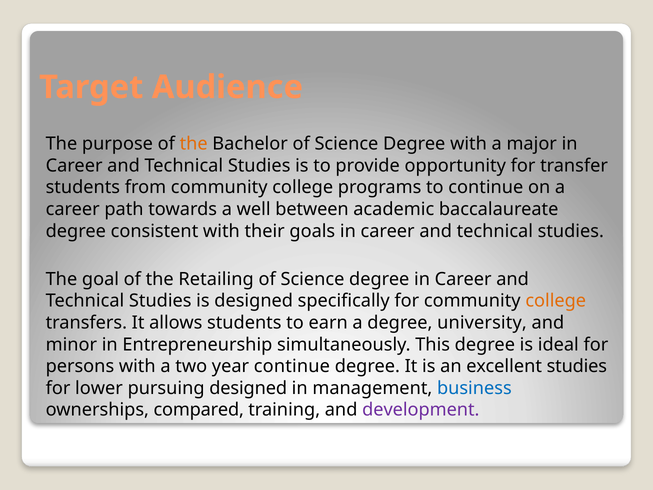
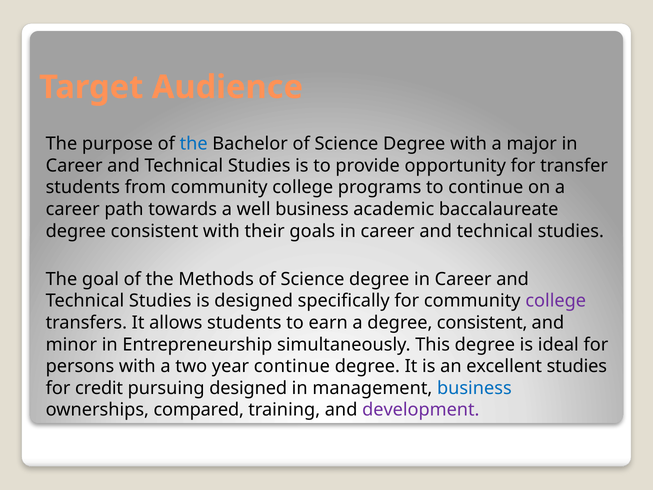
the at (194, 144) colour: orange -> blue
well between: between -> business
Retailing: Retailing -> Methods
college at (556, 301) colour: orange -> purple
a degree university: university -> consistent
lower: lower -> credit
